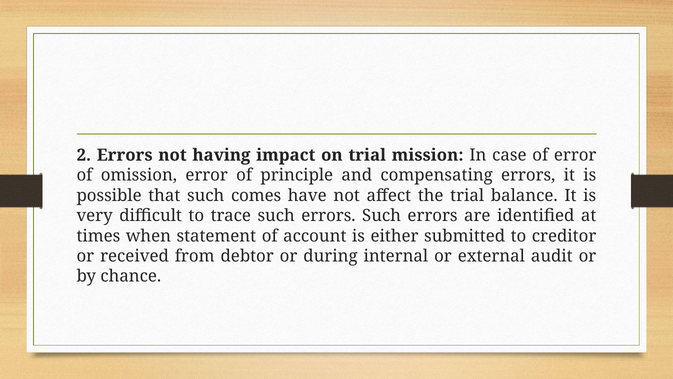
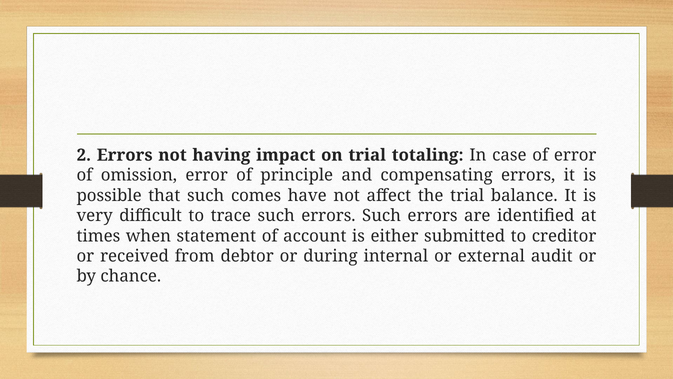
mission: mission -> totaling
